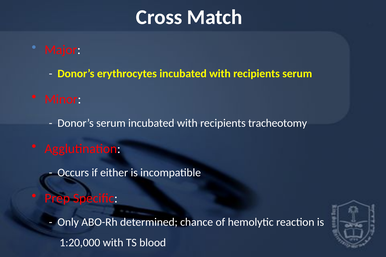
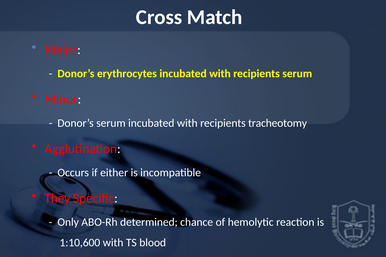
Prep: Prep -> They
1:20,000: 1:20,000 -> 1:10,600
